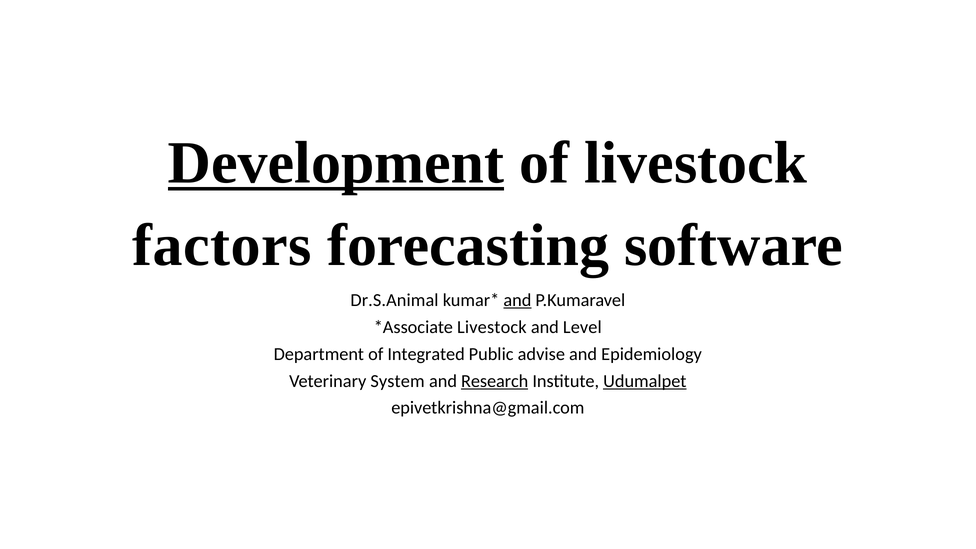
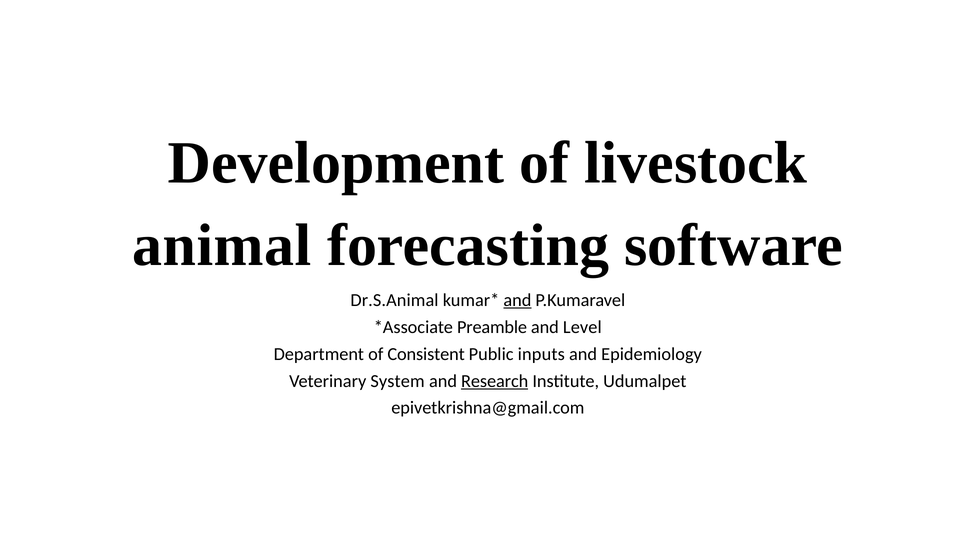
Development underline: present -> none
factors: factors -> animal
Livestock at (492, 327): Livestock -> Preamble
Integrated: Integrated -> Consistent
advise: advise -> inputs
Udumalpet underline: present -> none
